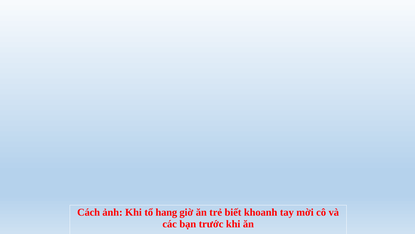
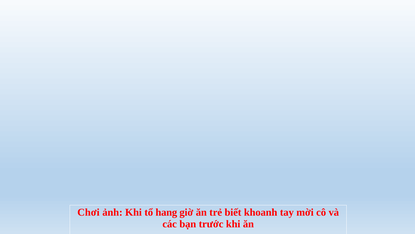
Cách: Cách -> Chơi
